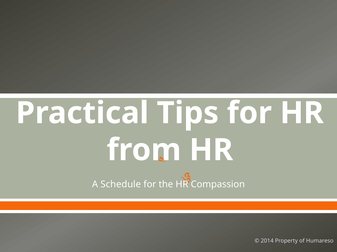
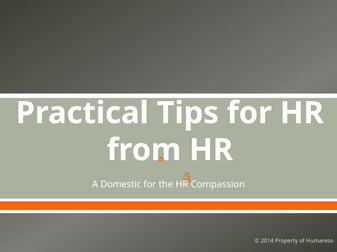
Schedule: Schedule -> Domestic
